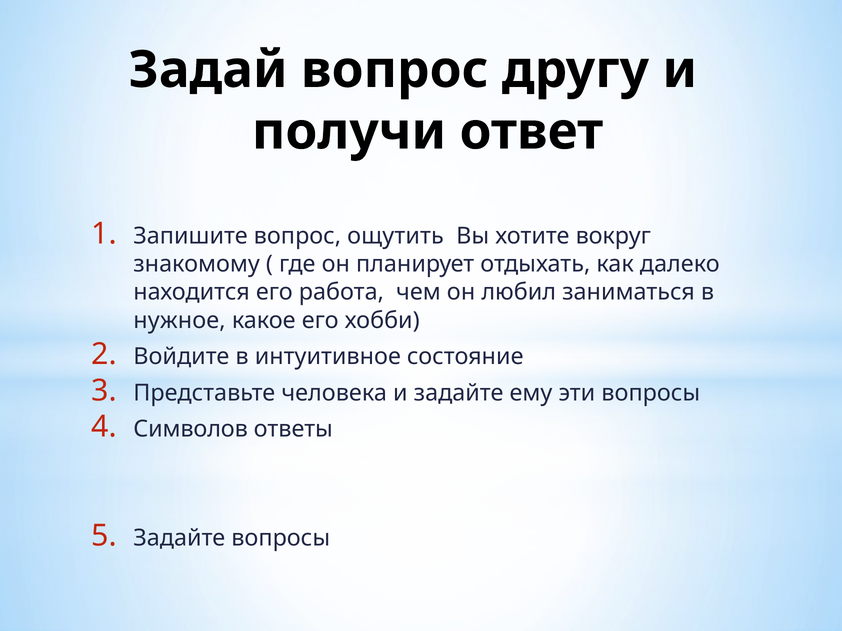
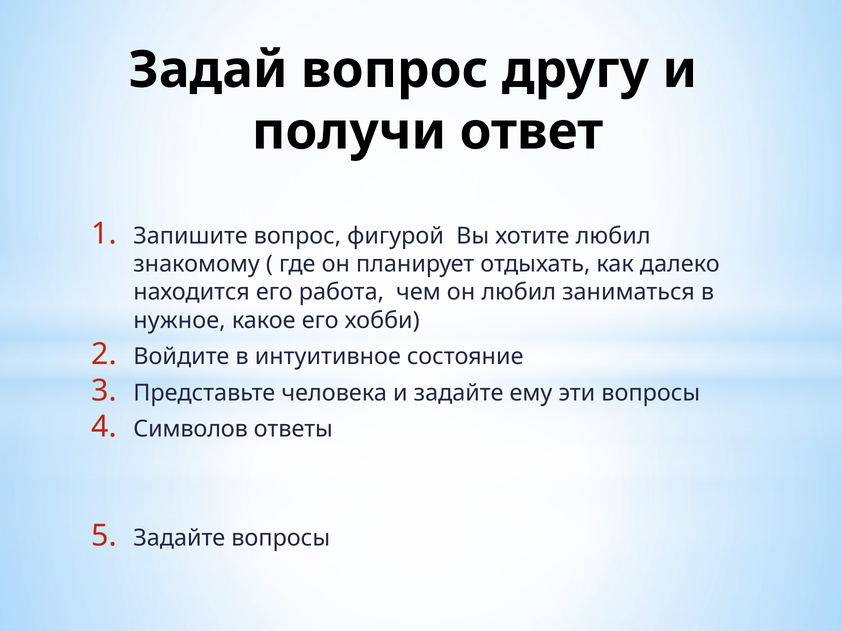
ощутить: ощутить -> фигурой
хотите вокруг: вокруг -> любил
